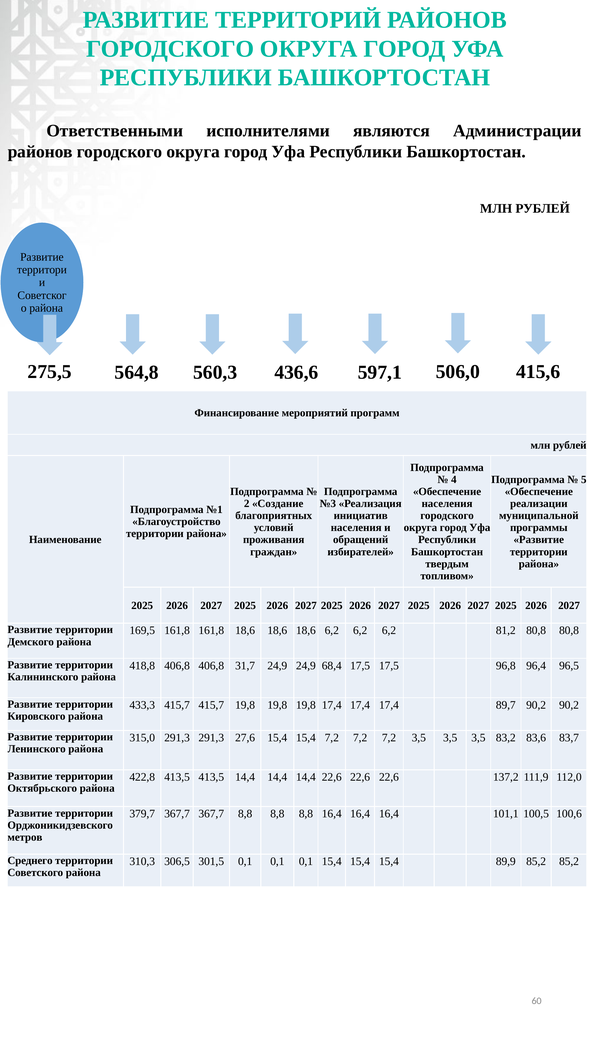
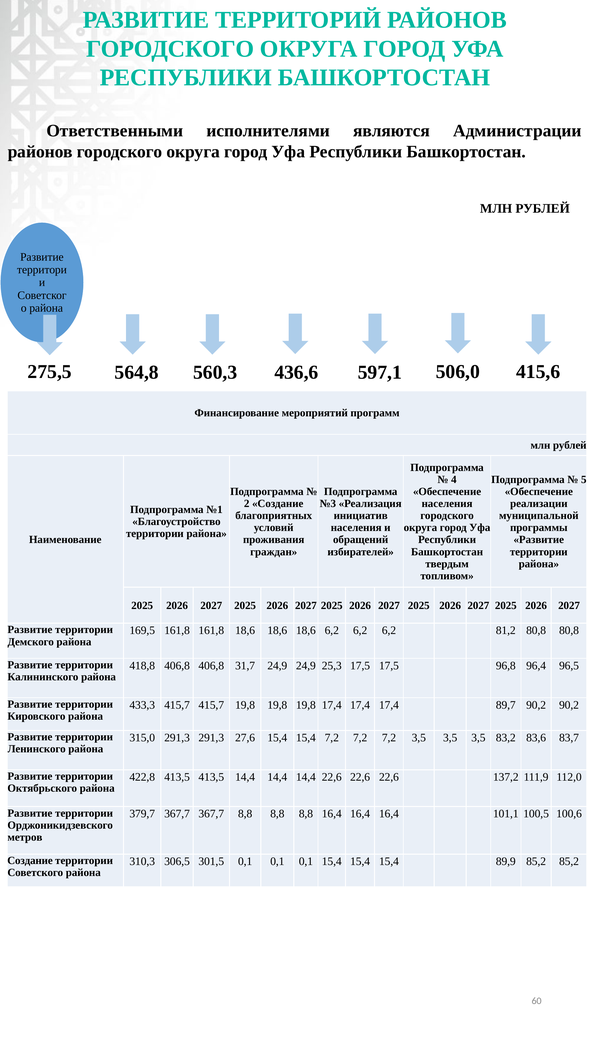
68,4: 68,4 -> 25,3
Среднего at (30, 861): Среднего -> Создание
